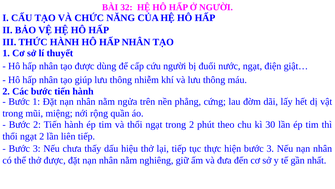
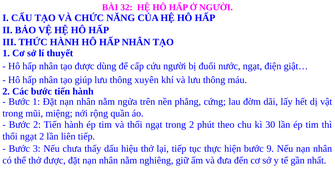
nhiễm: nhiễm -> xuyên
hiện bước 3: 3 -> 9
